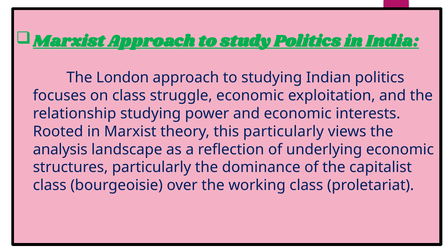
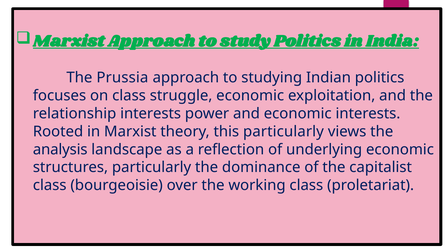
London: London -> Prussia
relationship studying: studying -> interests
